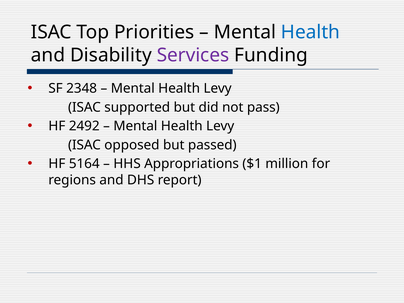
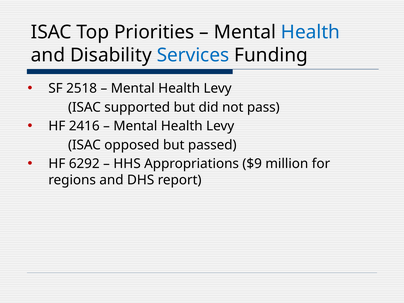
Services colour: purple -> blue
2348: 2348 -> 2518
2492: 2492 -> 2416
5164: 5164 -> 6292
$1: $1 -> $9
